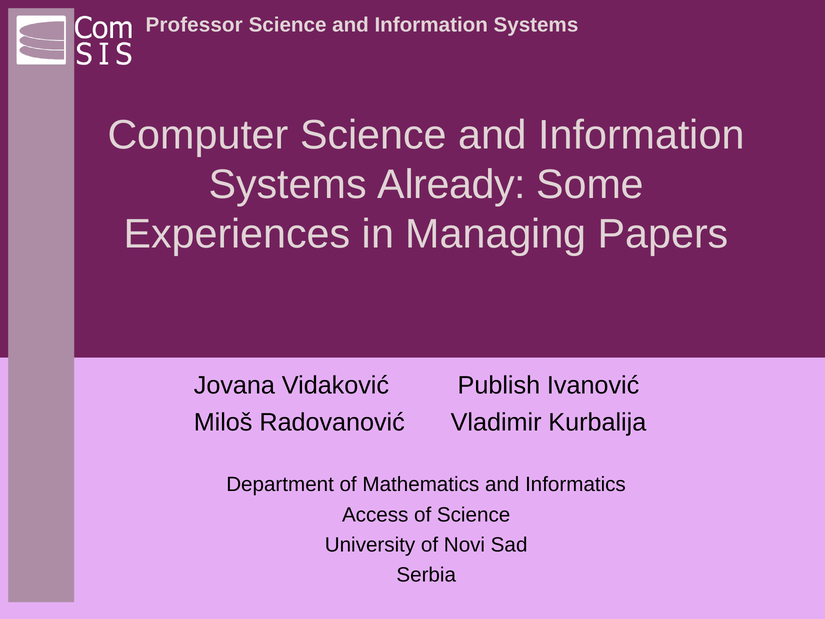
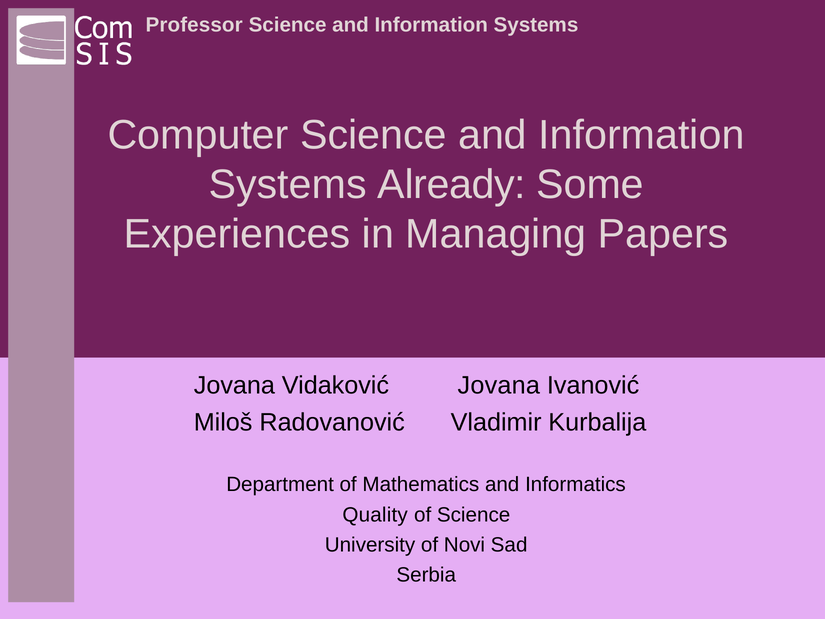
Vidaković Publish: Publish -> Jovana
Access: Access -> Quality
